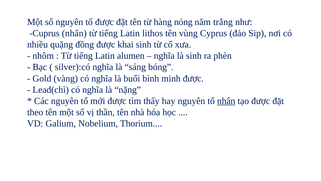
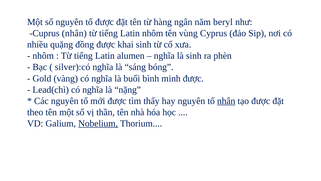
nóng: nóng -> ngân
trắng: trắng -> beryl
Latin lithos: lithos -> nhôm
Nobelium underline: none -> present
